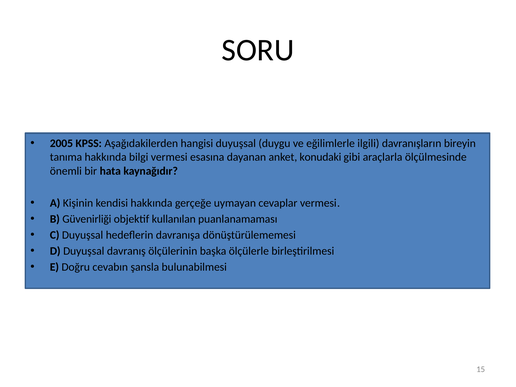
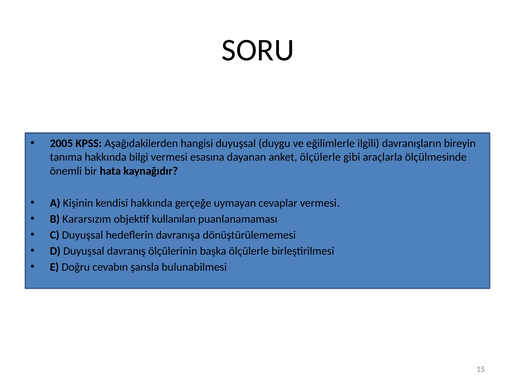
anket konudaki: konudaki -> ölçülerle
Güvenirliği: Güvenirliği -> Kararsızım
